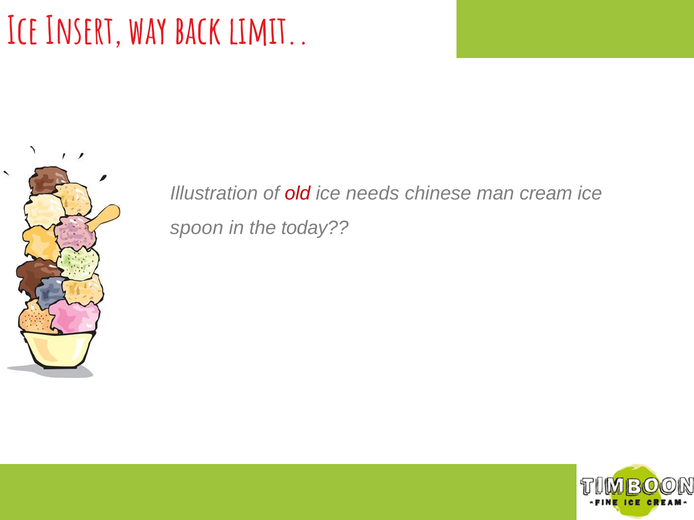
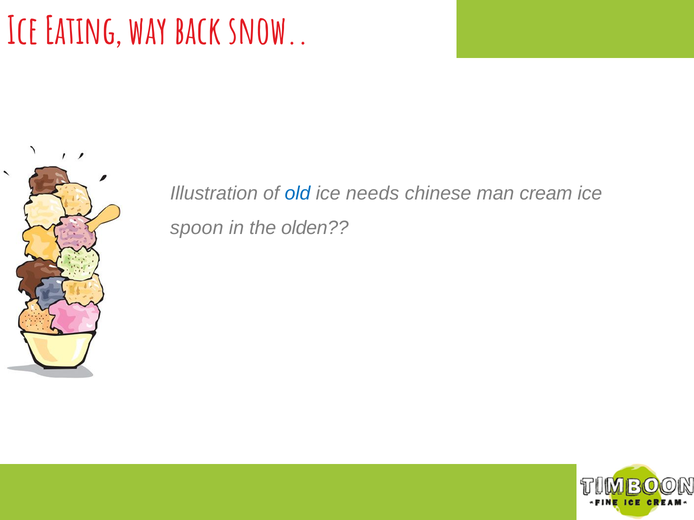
Insert: Insert -> Eating
limit: limit -> snow
old colour: red -> blue
today: today -> olden
